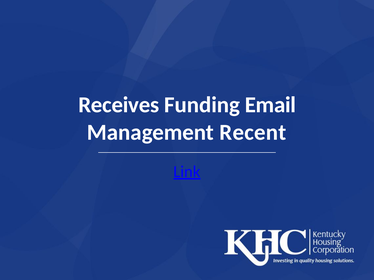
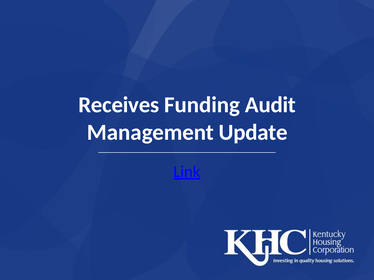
Email: Email -> Audit
Recent: Recent -> Update
